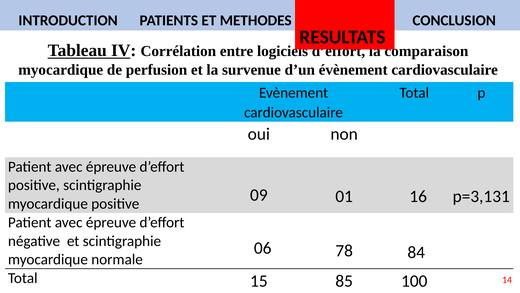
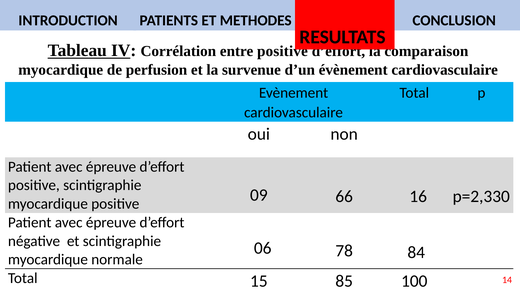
entre logiciels: logiciels -> positive
01: 01 -> 66
p=3,131: p=3,131 -> p=2,330
